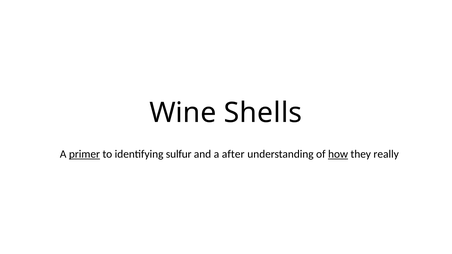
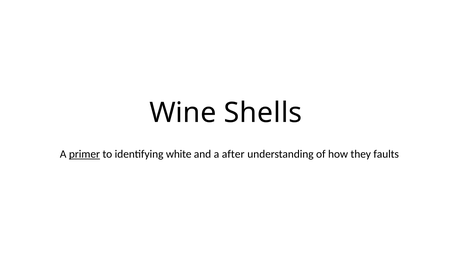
sulfur: sulfur -> white
how underline: present -> none
really: really -> faults
